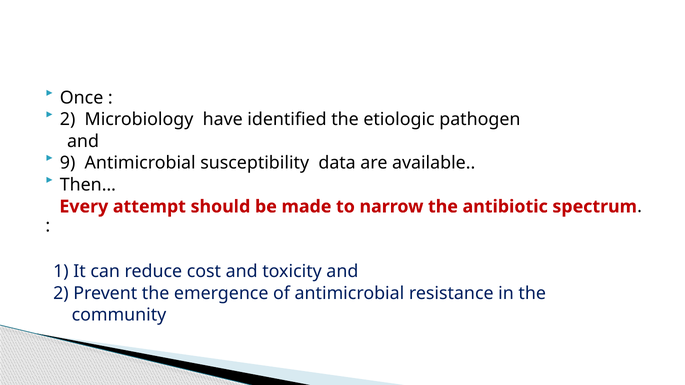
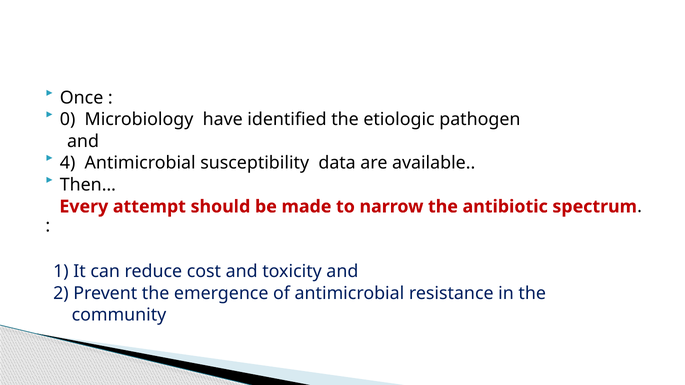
2 at (68, 120): 2 -> 0
9: 9 -> 4
